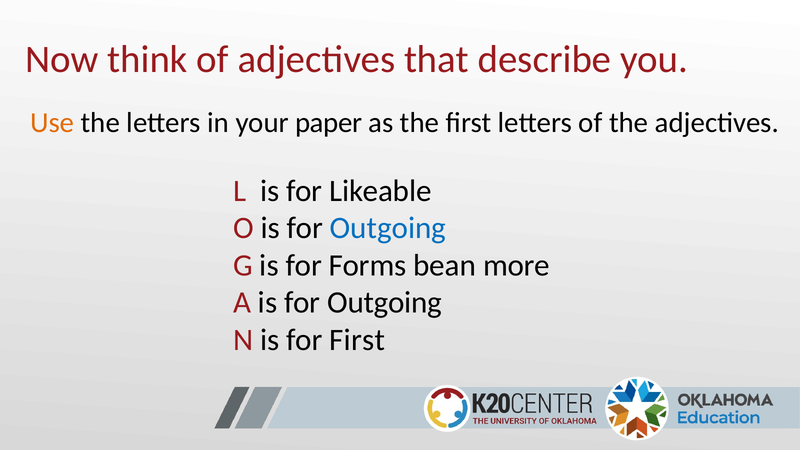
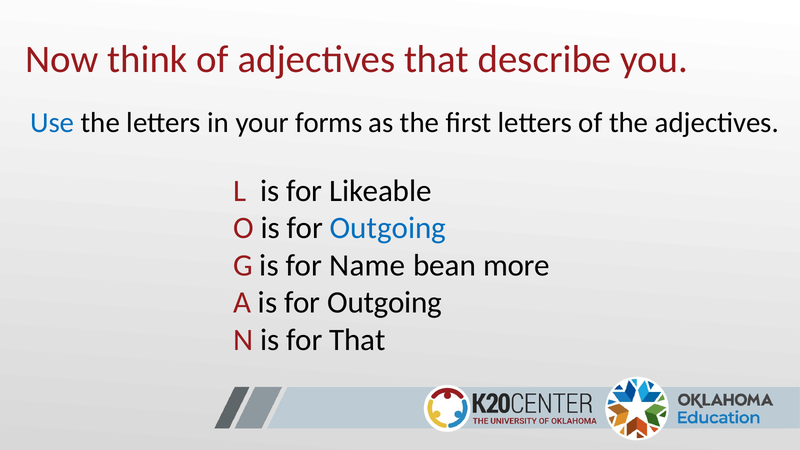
Use colour: orange -> blue
paper: paper -> forms
Forms: Forms -> Name
for First: First -> That
